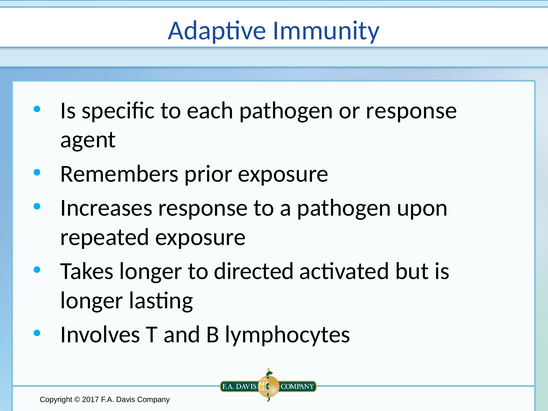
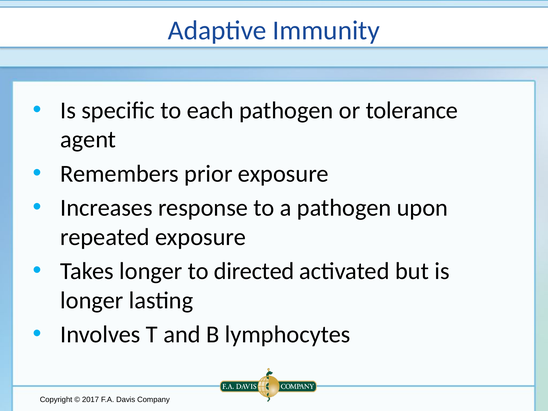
or response: response -> tolerance
